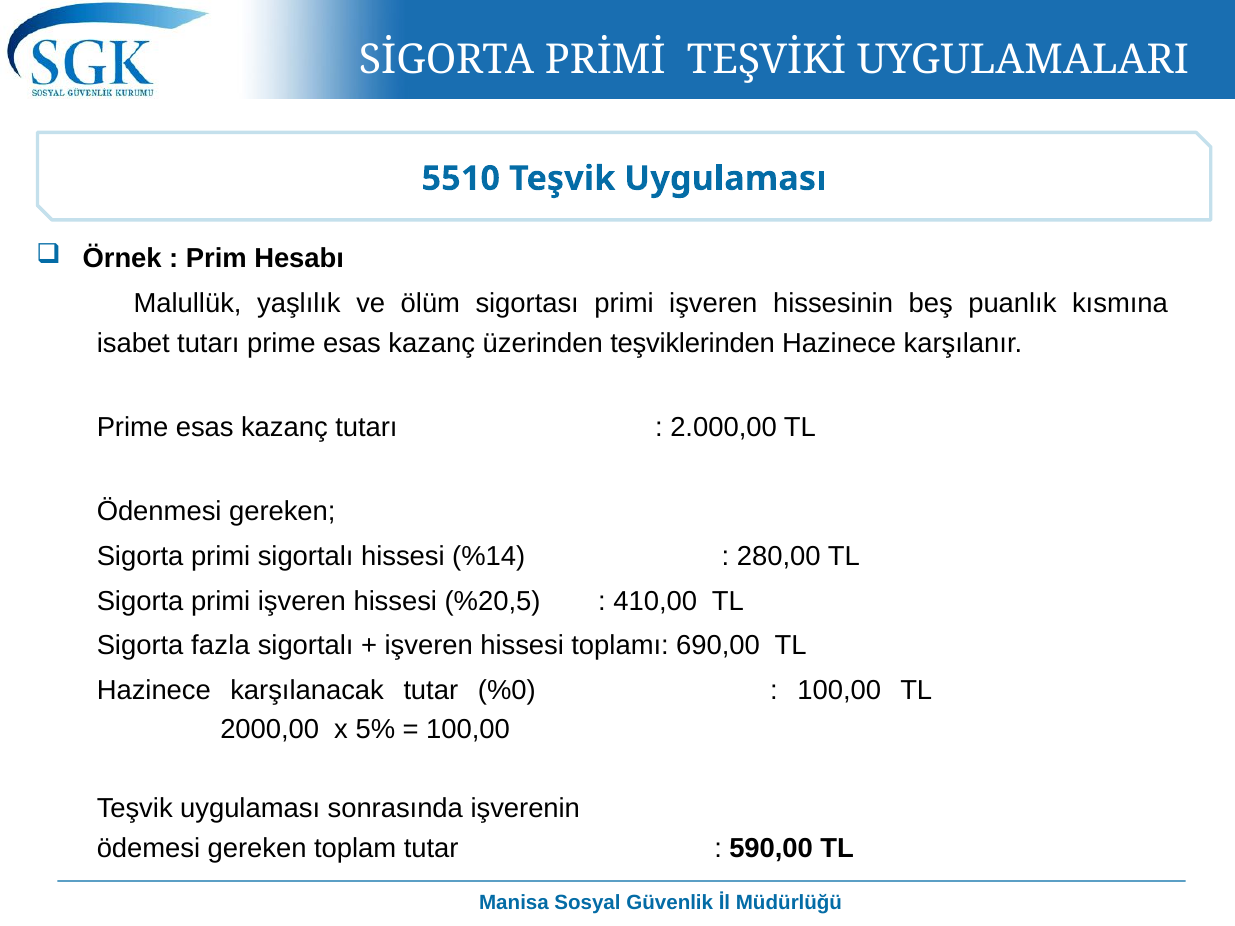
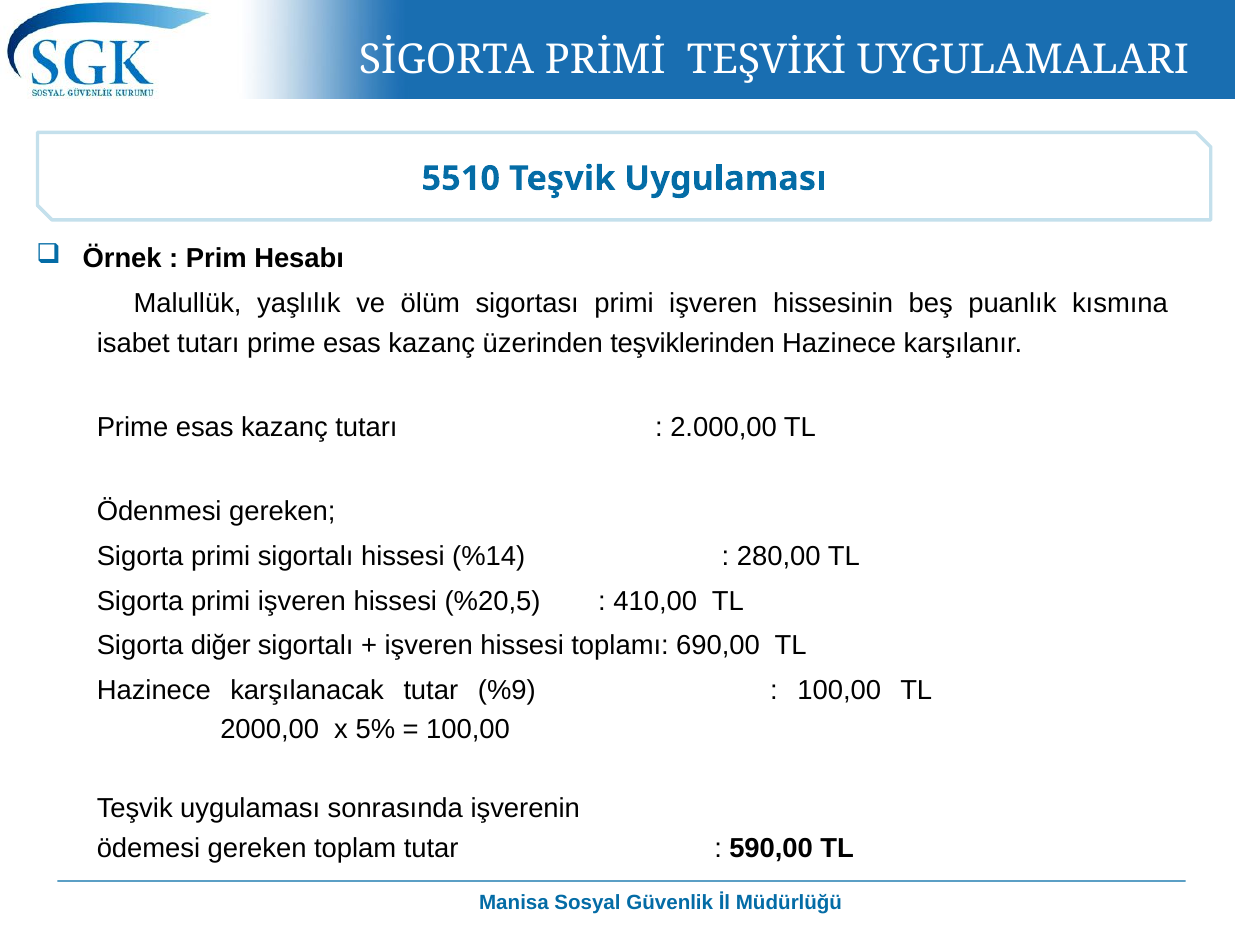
fazla: fazla -> diğer
%0: %0 -> %9
